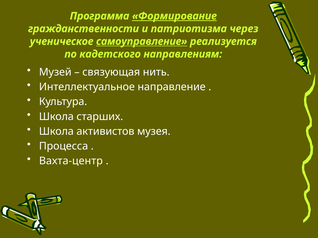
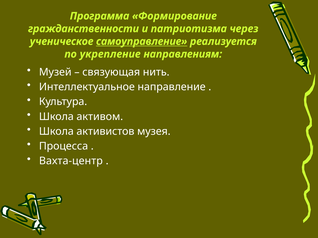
Формирование underline: present -> none
кадетского: кадетского -> укрепление
старших: старших -> активом
